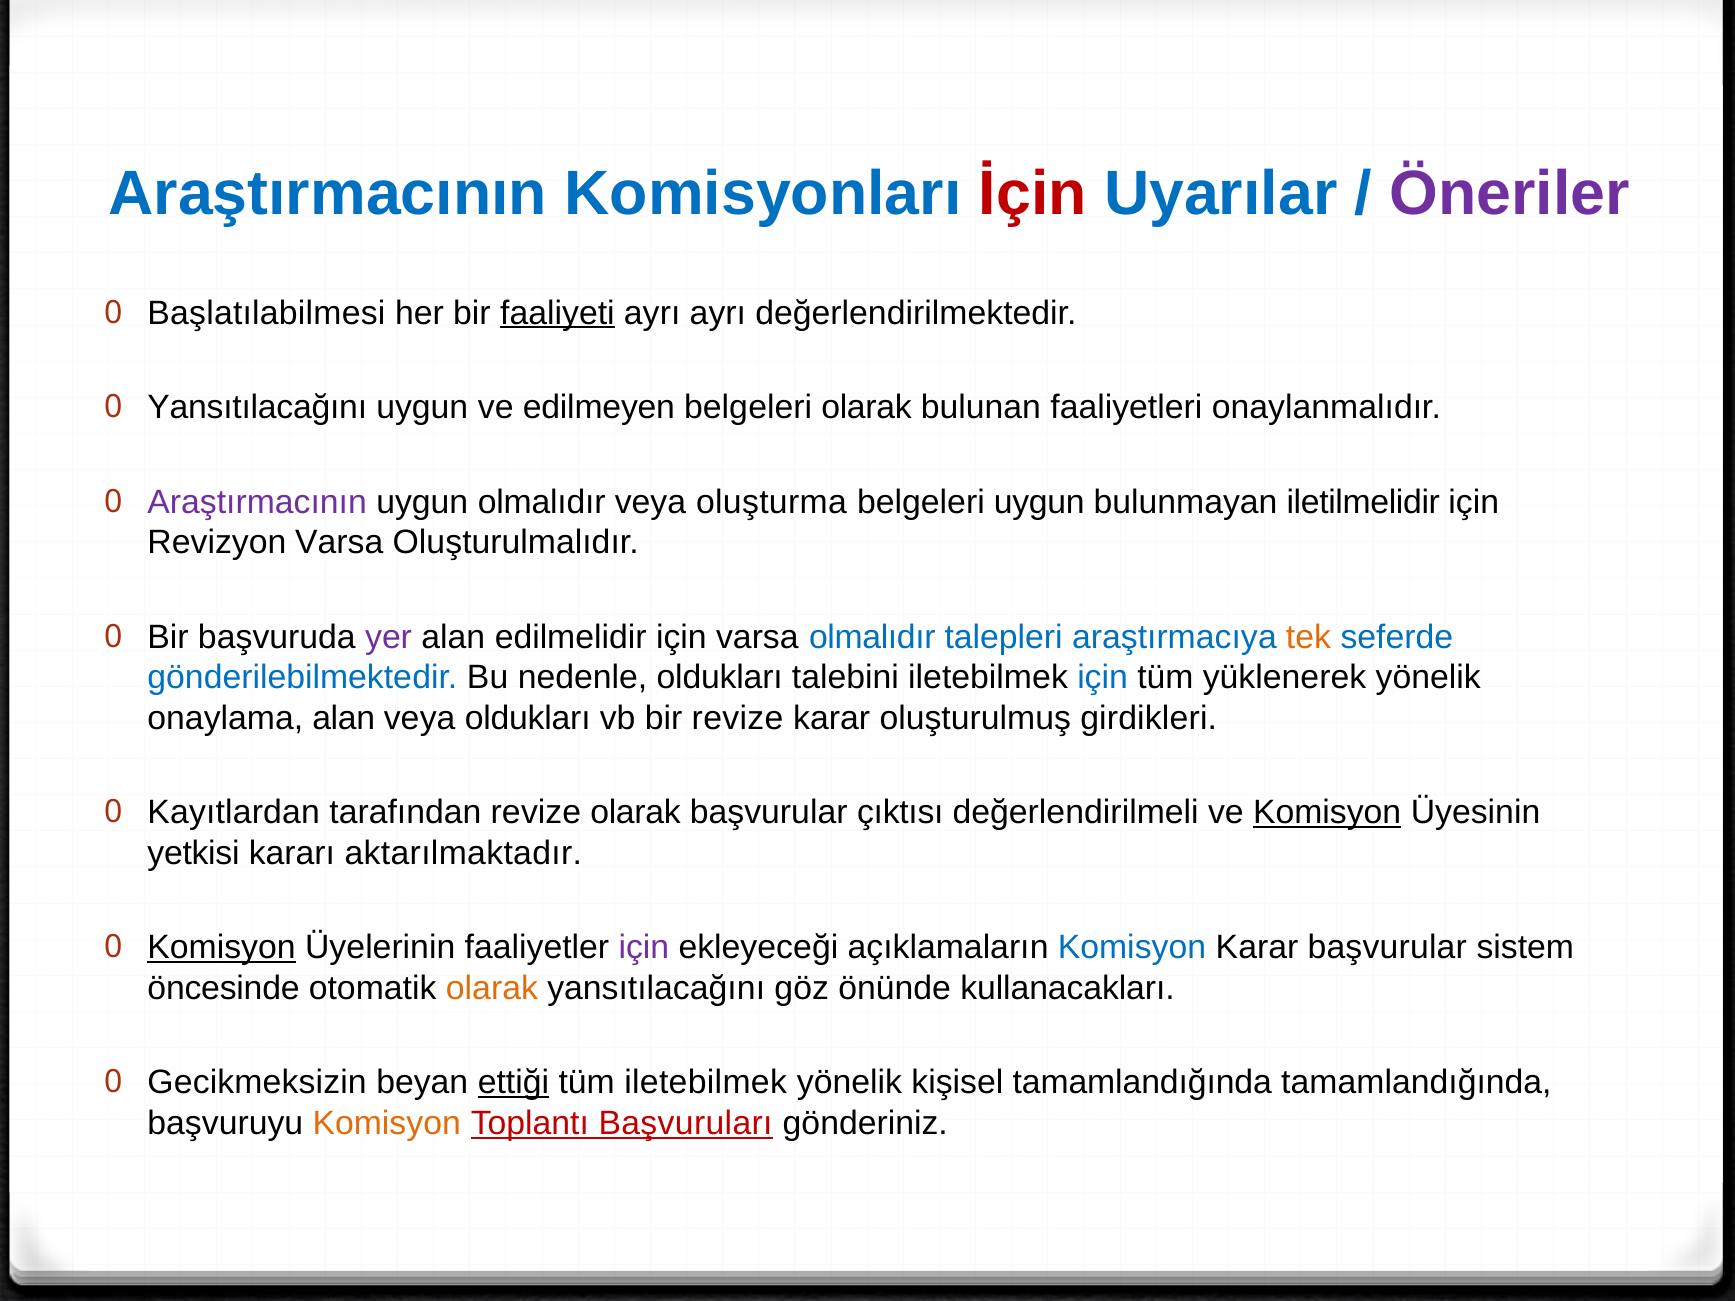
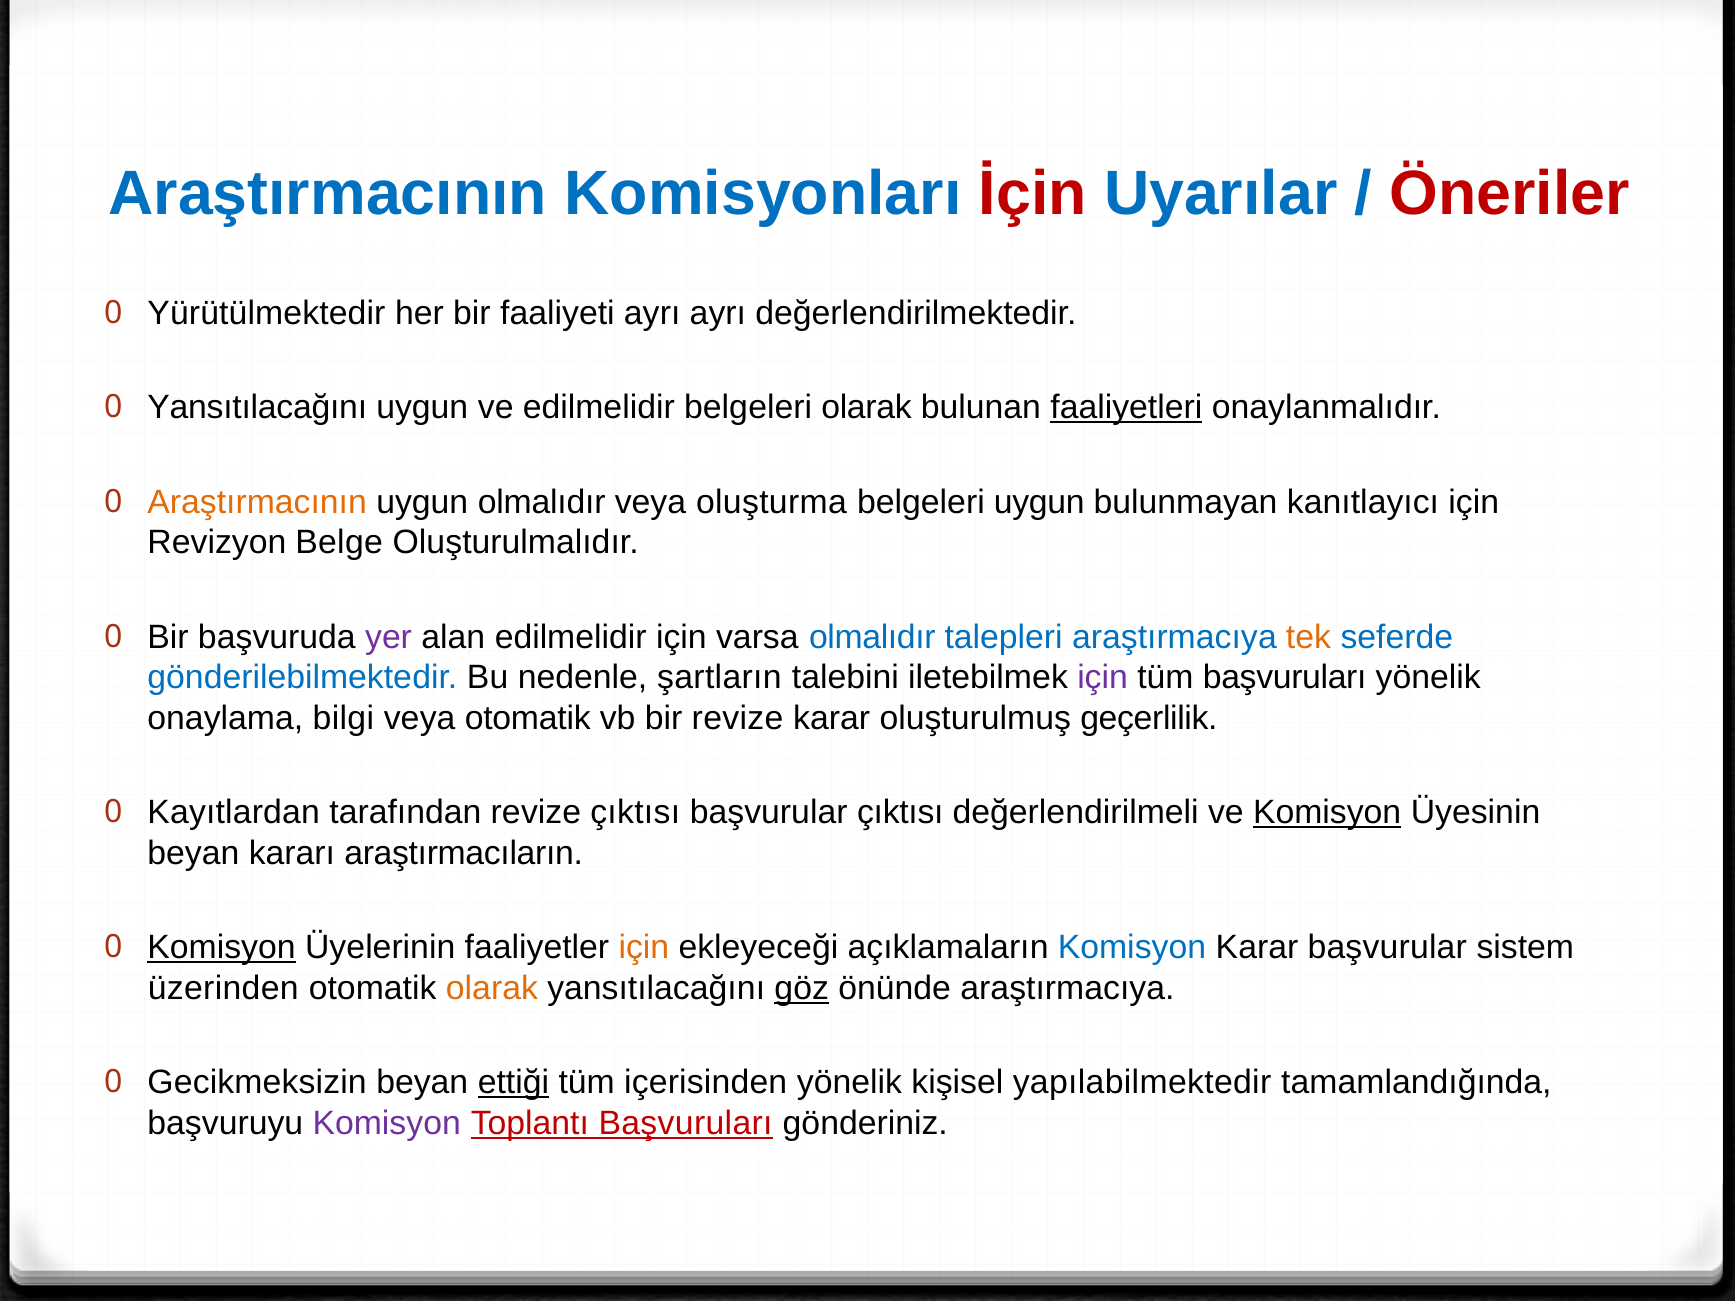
Öneriler colour: purple -> red
Başlatılabilmesi: Başlatılabilmesi -> Yürütülmektedir
faaliyeti underline: present -> none
ve edilmeyen: edilmeyen -> edilmelidir
faaliyetleri underline: none -> present
Araştırmacının at (257, 502) colour: purple -> orange
iletilmelidir: iletilmelidir -> kanıtlayıcı
Revizyon Varsa: Varsa -> Belge
nedenle oldukları: oldukları -> şartların
için at (1103, 678) colour: blue -> purple
tüm yüklenerek: yüklenerek -> başvuruları
onaylama alan: alan -> bilgi
veya oldukları: oldukları -> otomatik
girdikleri: girdikleri -> geçerlilik
revize olarak: olarak -> çıktısı
yetkisi at (194, 853): yetkisi -> beyan
aktarılmaktadır: aktarılmaktadır -> araştırmacıların
için at (644, 948) colour: purple -> orange
öncesinde: öncesinde -> üzerinden
göz underline: none -> present
önünde kullanacakları: kullanacakları -> araştırmacıya
tüm iletebilmek: iletebilmek -> içerisinden
kişisel tamamlandığında: tamamlandığında -> yapılabilmektedir
Komisyon at (387, 1123) colour: orange -> purple
